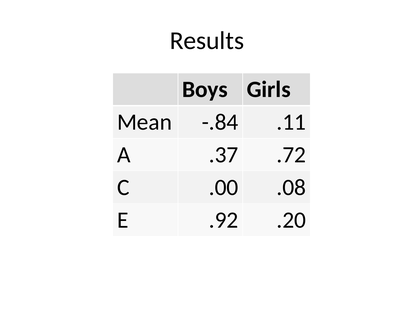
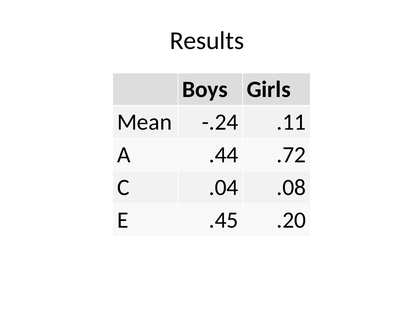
-.84: -.84 -> -.24
.37: .37 -> .44
.00: .00 -> .04
.92: .92 -> .45
